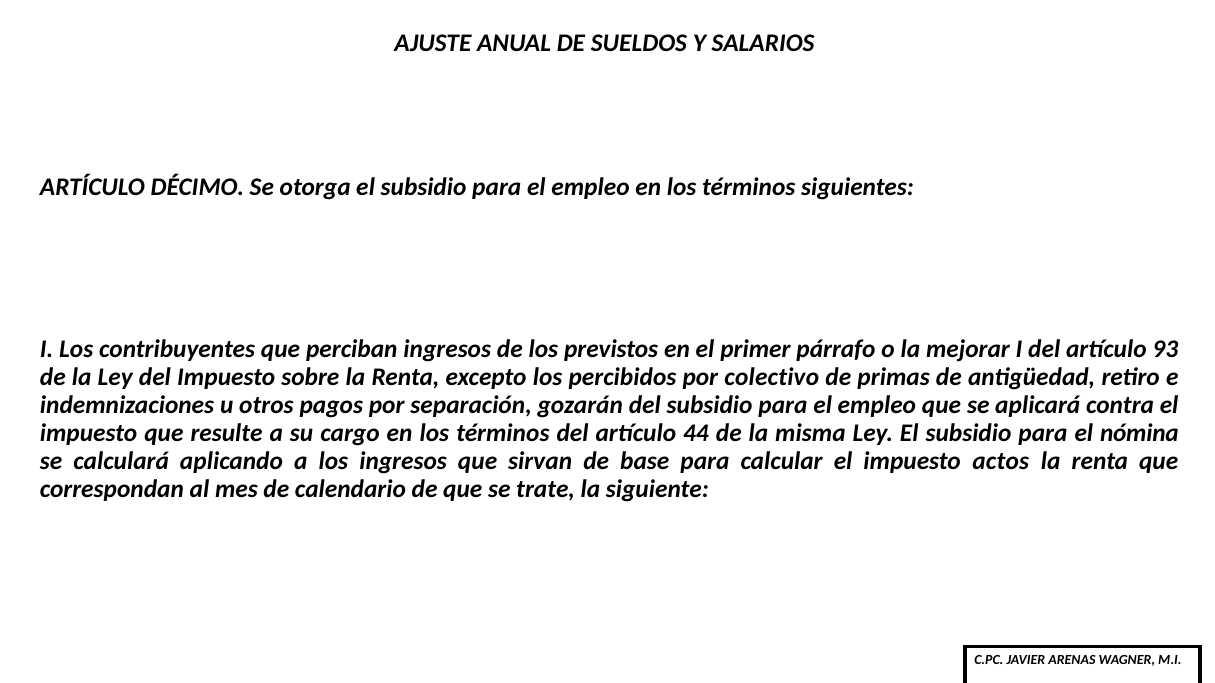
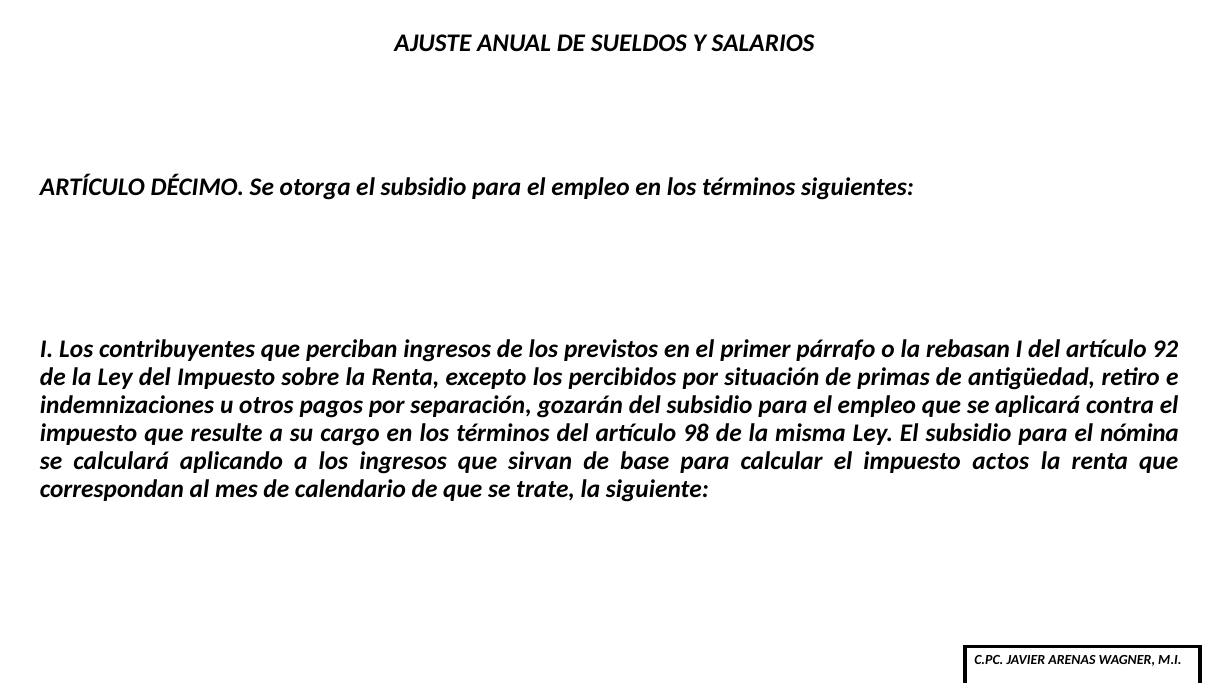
mejorar: mejorar -> rebasan
93: 93 -> 92
colectivo: colectivo -> situación
44: 44 -> 98
